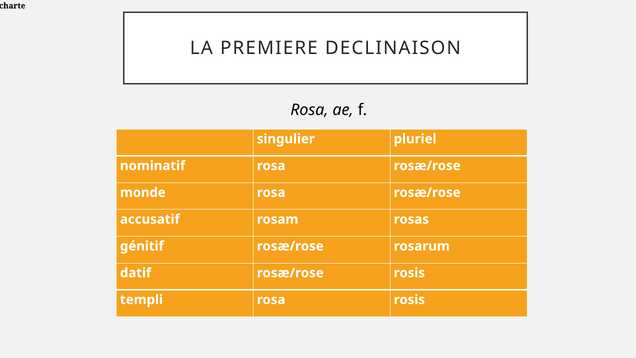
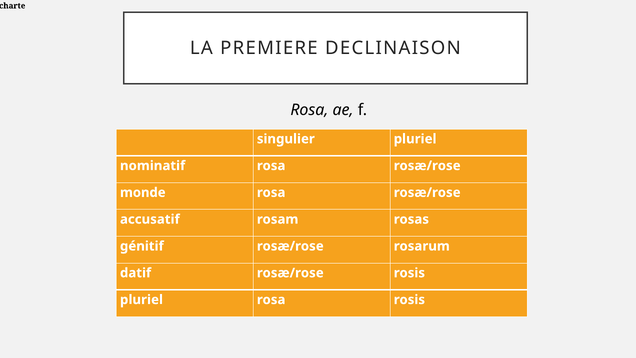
templi at (141, 300): templi -> pluriel
